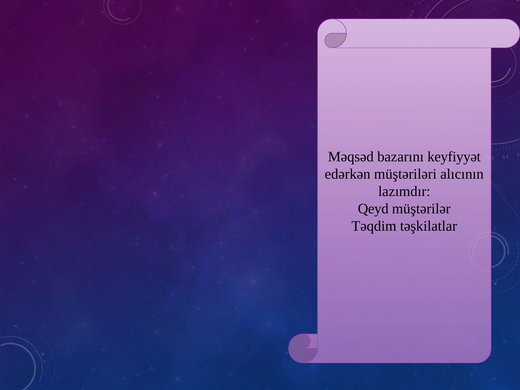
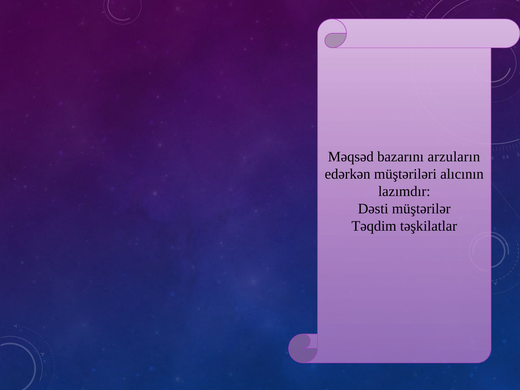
keyfiyyət: keyfiyyət -> arzuların
Qeyd: Qeyd -> Dəsti
